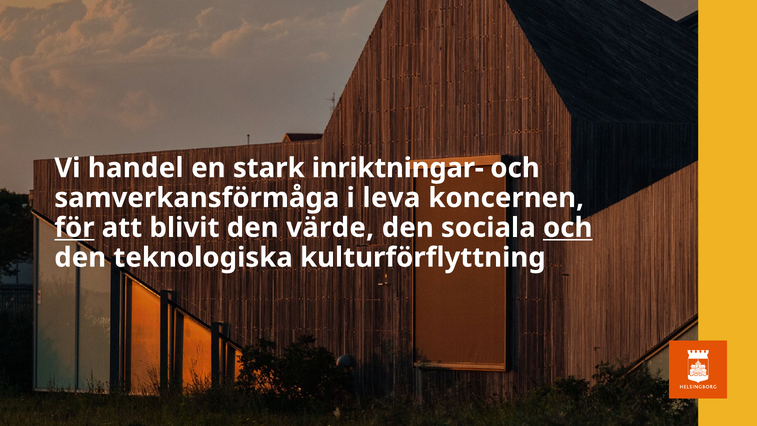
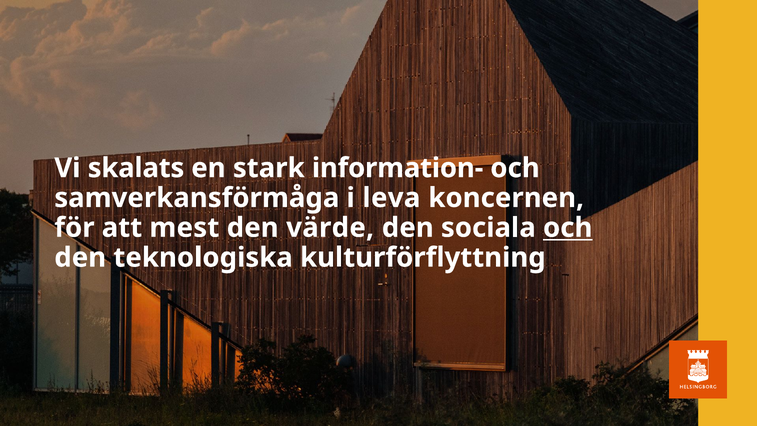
handel: handel -> skalats
inriktningar-: inriktningar- -> information-
för underline: present -> none
blivit: blivit -> mest
